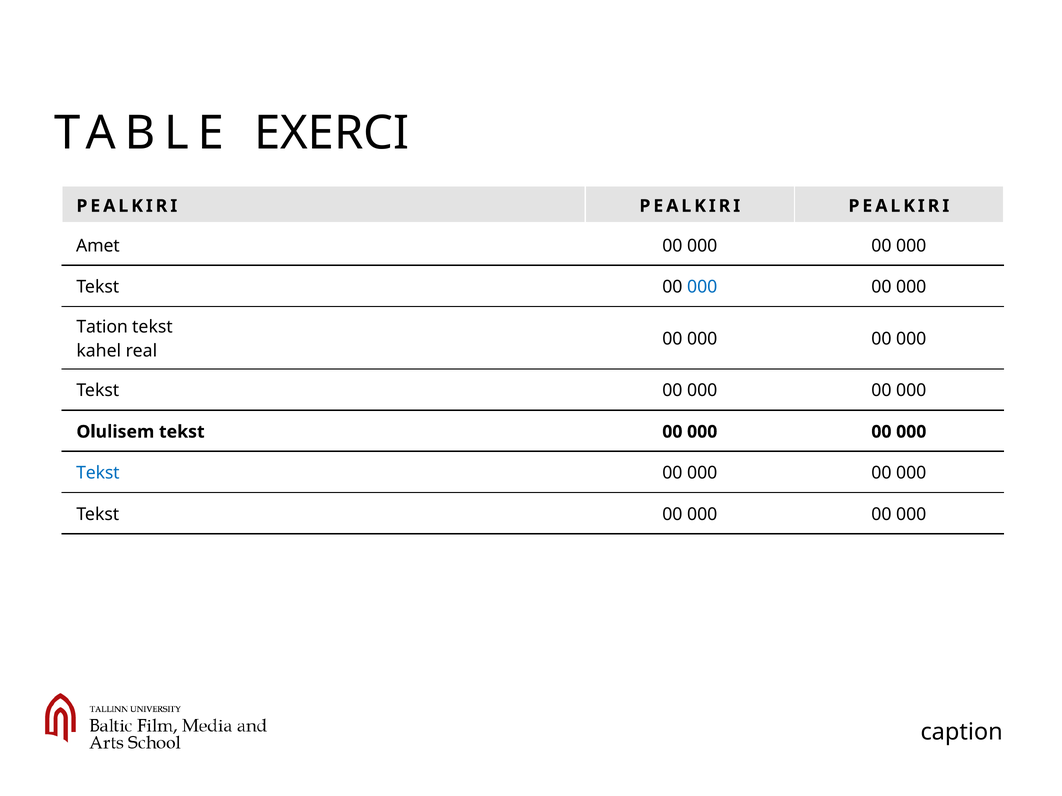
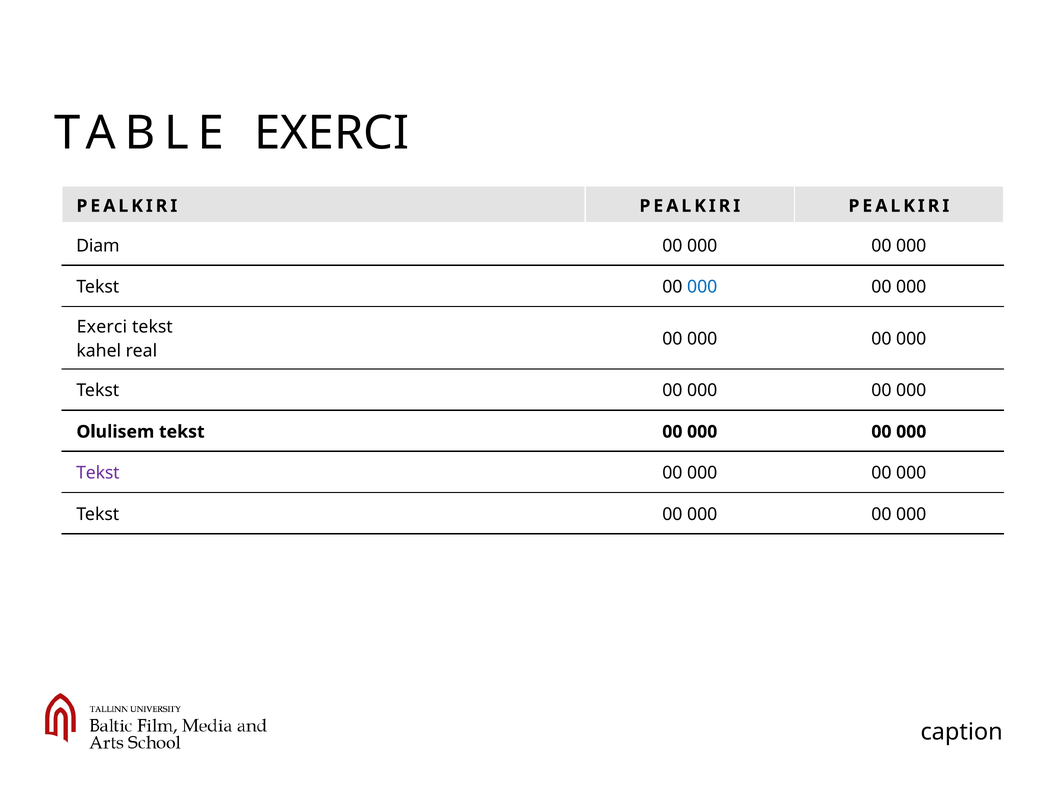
Amet: Amet -> Diam
Tation at (102, 327): Tation -> Exerci
Tekst at (98, 473) colour: blue -> purple
